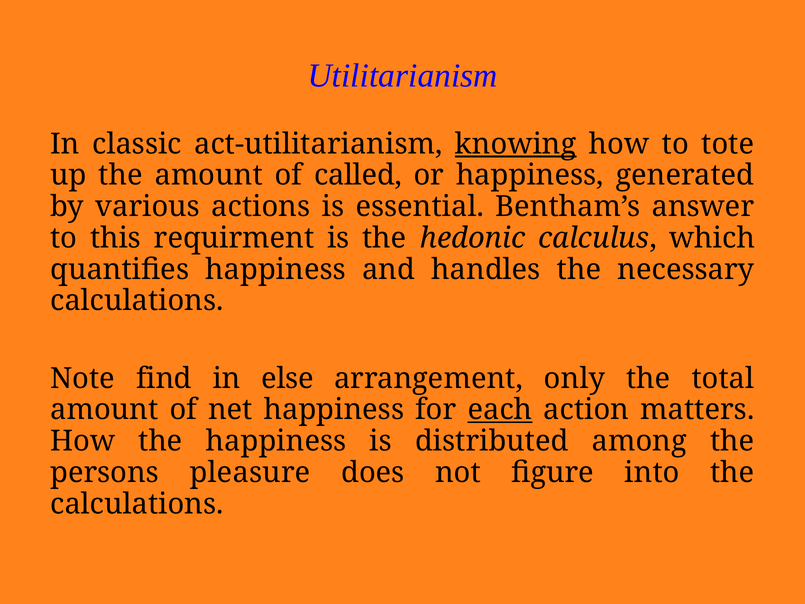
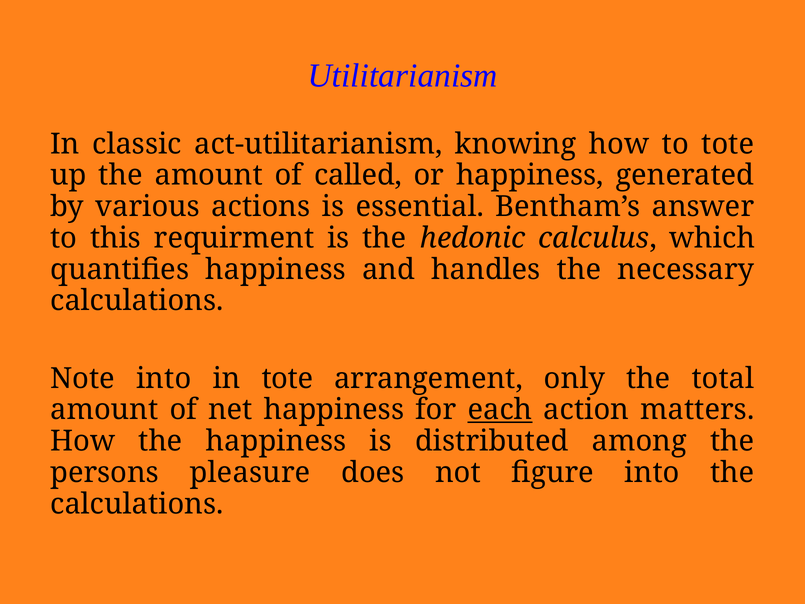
knowing underline: present -> none
Note find: find -> into
in else: else -> tote
